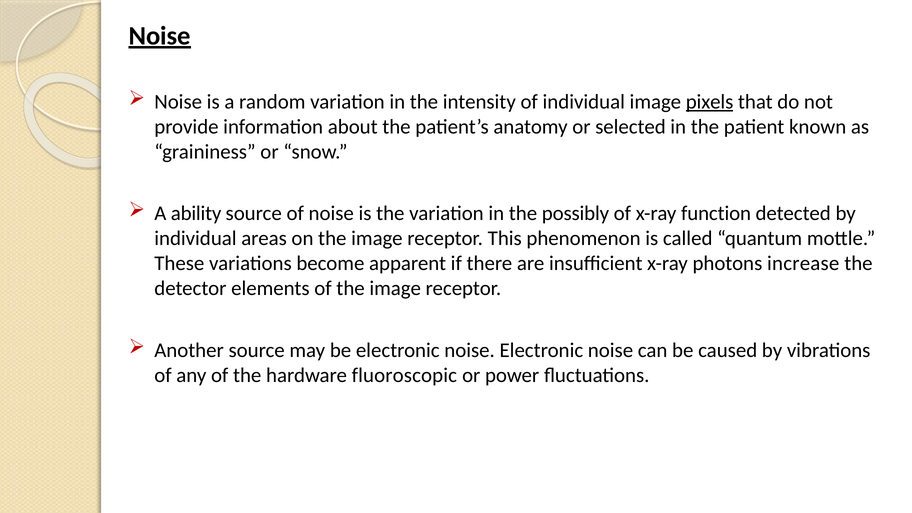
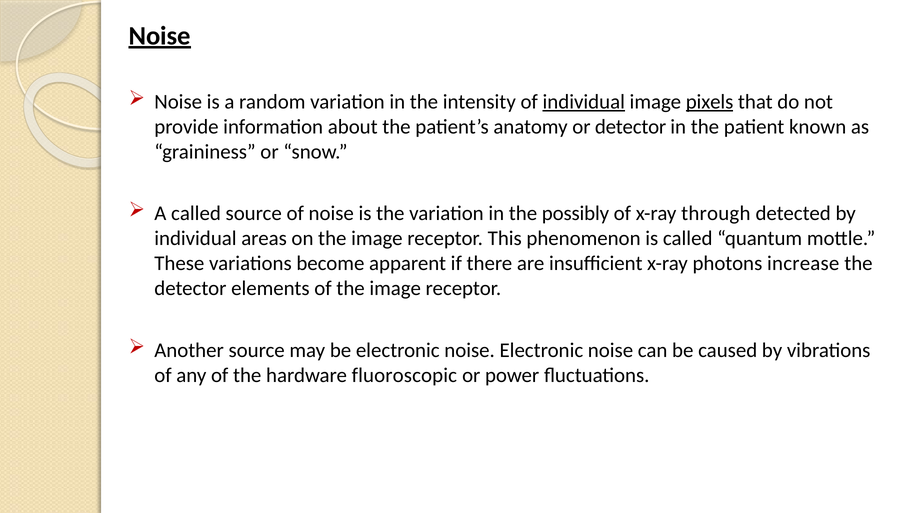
individual at (584, 102) underline: none -> present
or selected: selected -> detector
A ability: ability -> called
function: function -> through
